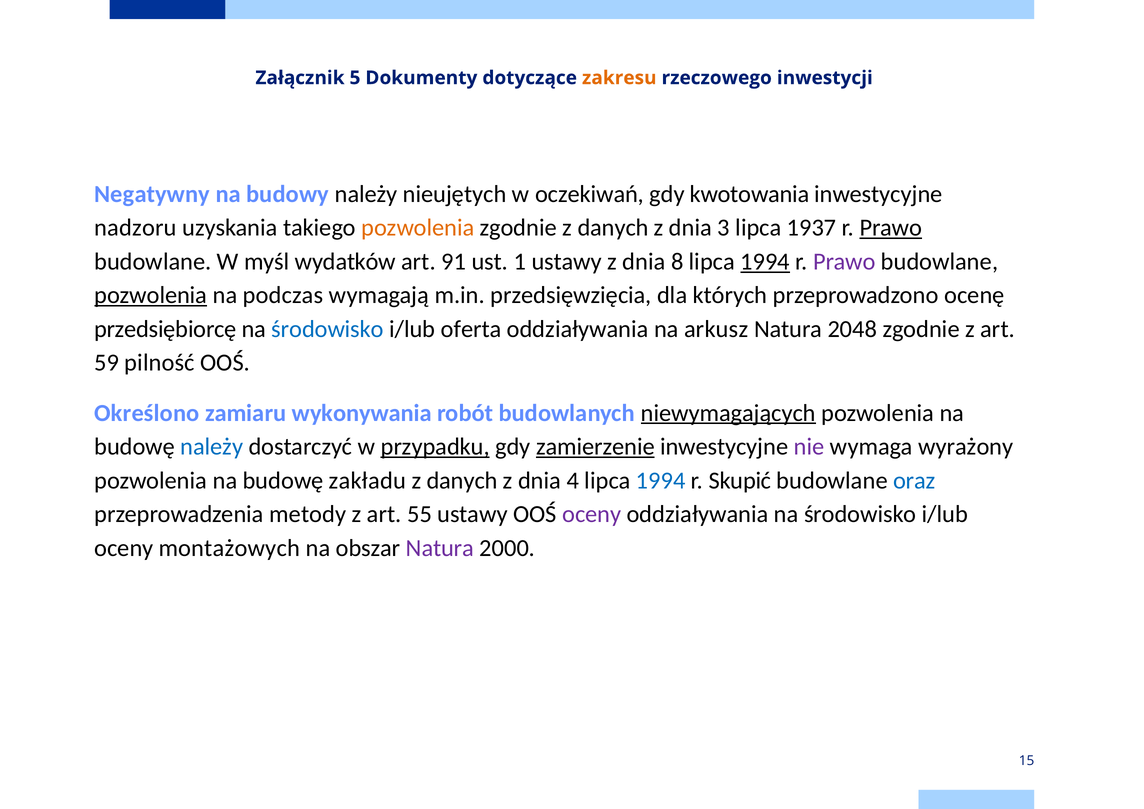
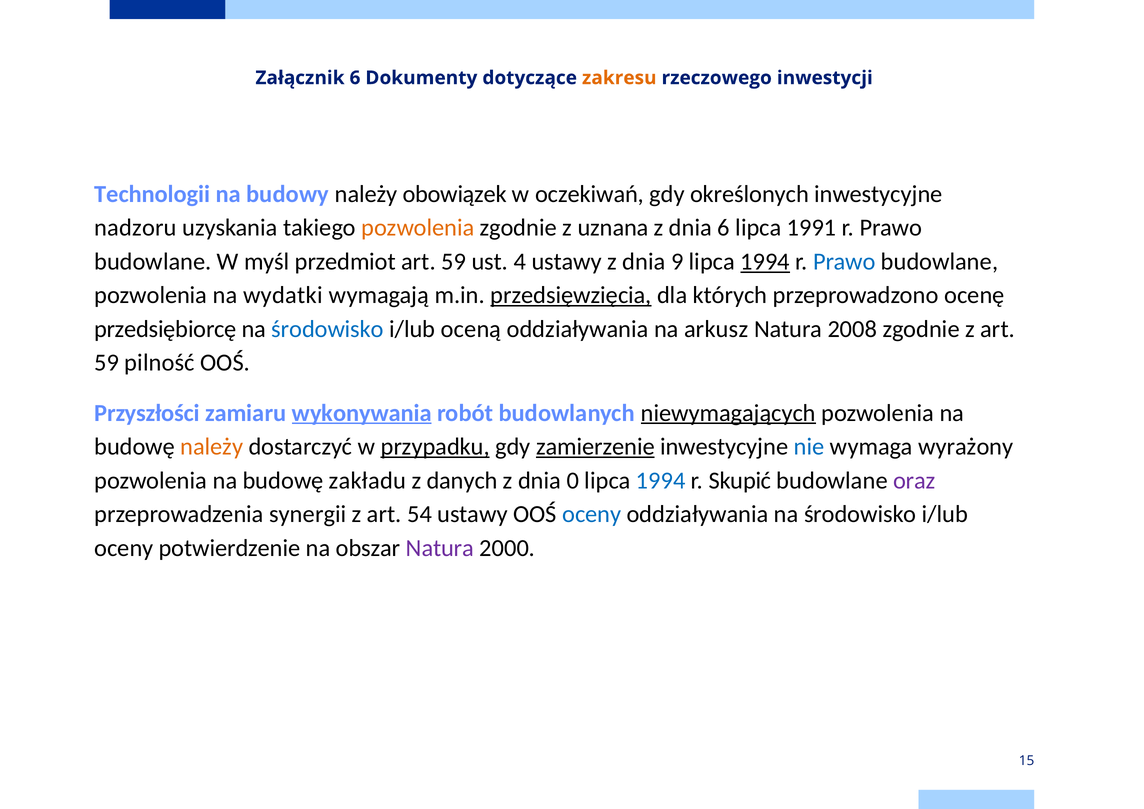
Załącznik 5: 5 -> 6
Negatywny: Negatywny -> Technologii
nieujętych: nieujętych -> obowiązek
kwotowania: kwotowania -> określonych
zgodnie z danych: danych -> uznana
dnia 3: 3 -> 6
1937: 1937 -> 1991
Prawo at (891, 228) underline: present -> none
wydatków: wydatków -> przedmiot
91 at (454, 262): 91 -> 59
1: 1 -> 4
8: 8 -> 9
Prawo at (844, 262) colour: purple -> blue
pozwolenia at (151, 295) underline: present -> none
podczas: podczas -> wydatki
przedsięwzięcia underline: none -> present
oferta: oferta -> oceną
2048: 2048 -> 2008
Określono: Określono -> Przyszłości
wykonywania underline: none -> present
należy at (212, 447) colour: blue -> orange
nie colour: purple -> blue
4: 4 -> 0
oraz colour: blue -> purple
metody: metody -> synergii
55: 55 -> 54
oceny at (592, 514) colour: purple -> blue
montażowych: montażowych -> potwierdzenie
